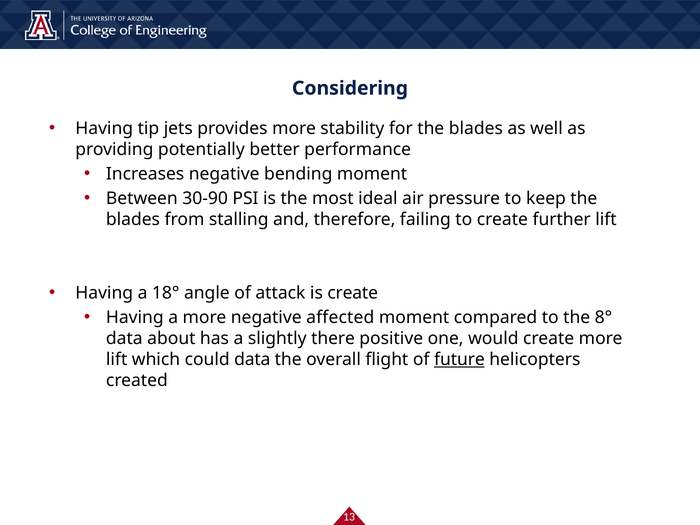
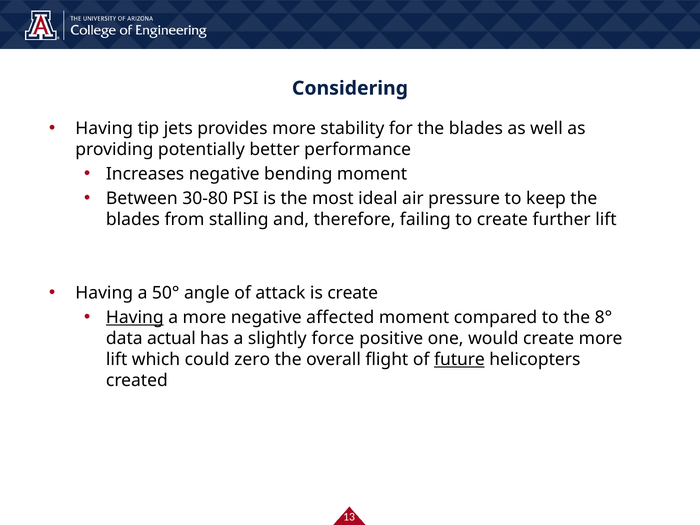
30-90: 30-90 -> 30-80
18°: 18° -> 50°
Having at (135, 317) underline: none -> present
about: about -> actual
there: there -> force
could data: data -> zero
